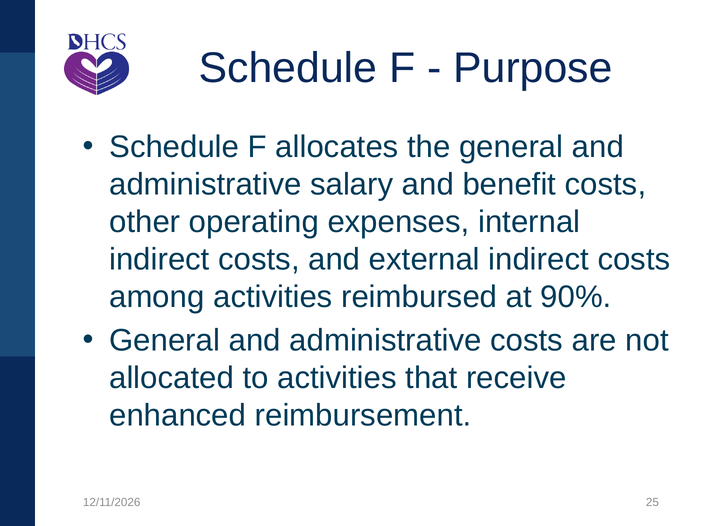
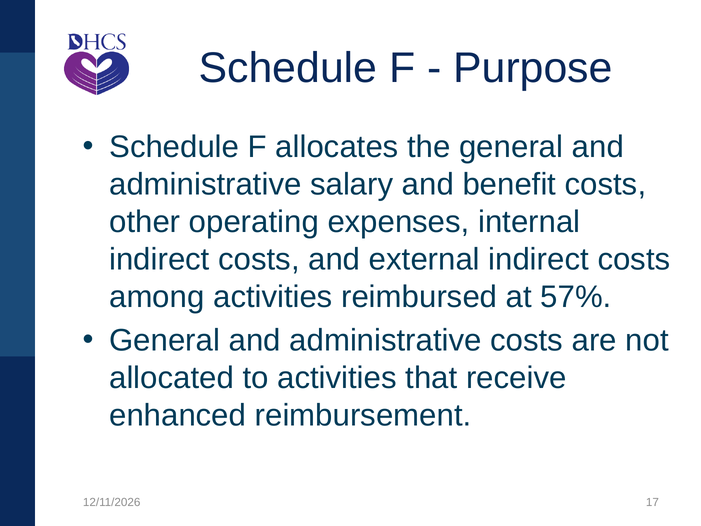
90%: 90% -> 57%
25: 25 -> 17
